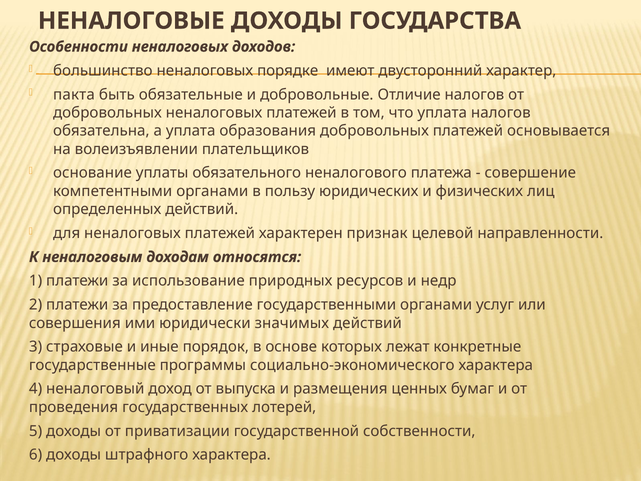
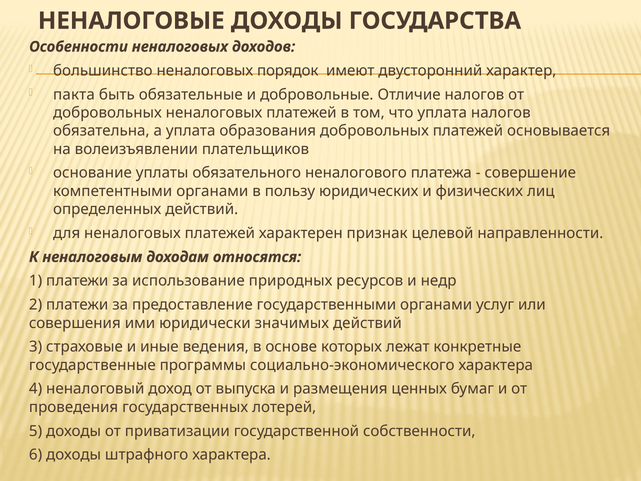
порядке: порядке -> порядок
порядок: порядок -> ведения
